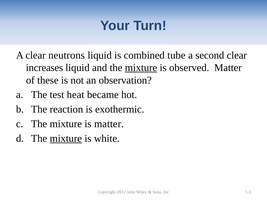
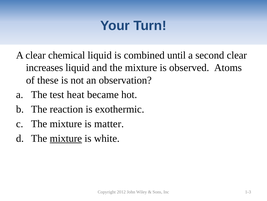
neutrons: neutrons -> chemical
tube: tube -> until
mixture at (141, 67) underline: present -> none
observed Matter: Matter -> Atoms
